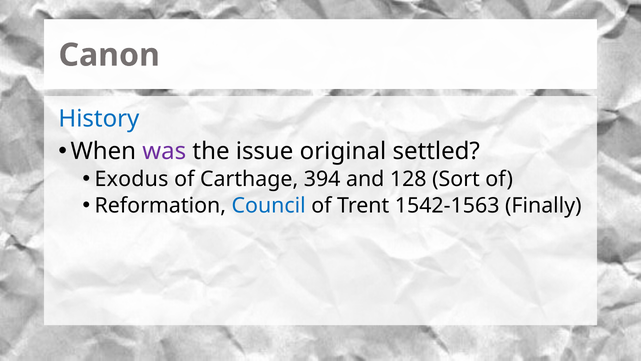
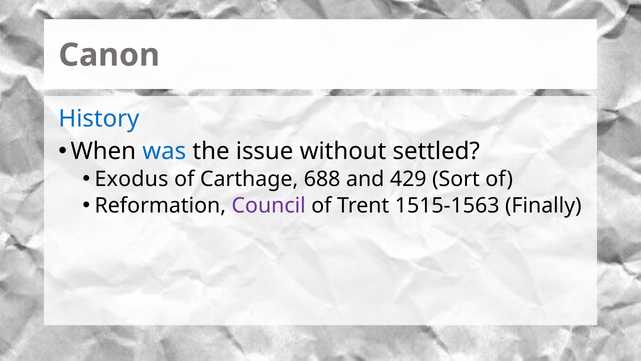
was colour: purple -> blue
original: original -> without
394: 394 -> 688
128: 128 -> 429
Council colour: blue -> purple
1542-1563: 1542-1563 -> 1515-1563
